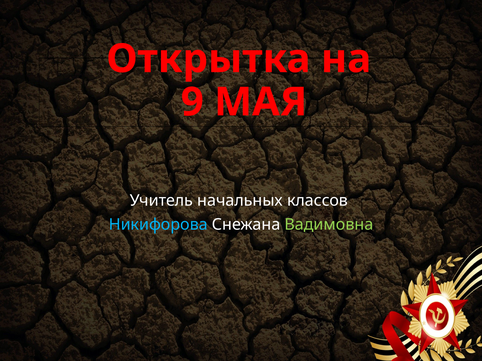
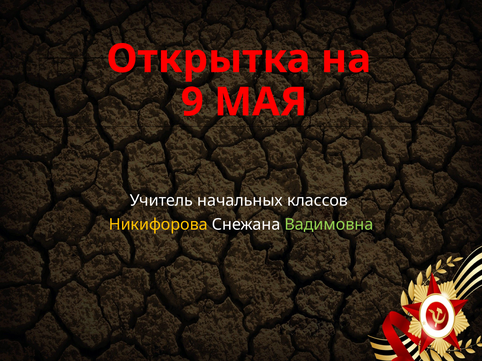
Никифорова colour: light blue -> yellow
